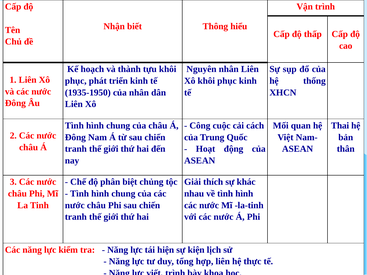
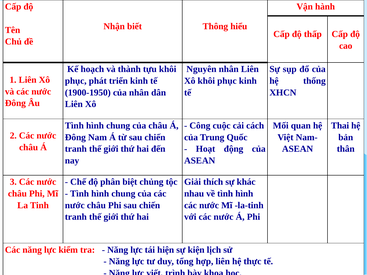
Vận trình: trình -> hành
1935-1950: 1935-1950 -> 1900-1950
